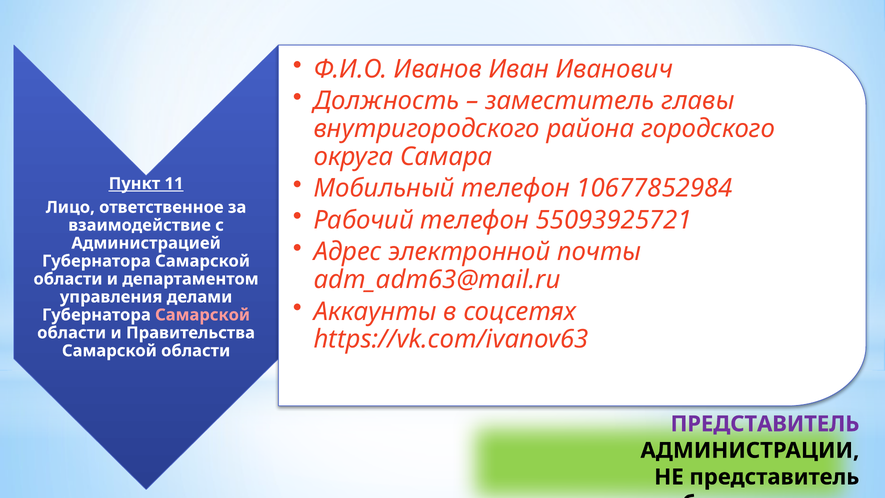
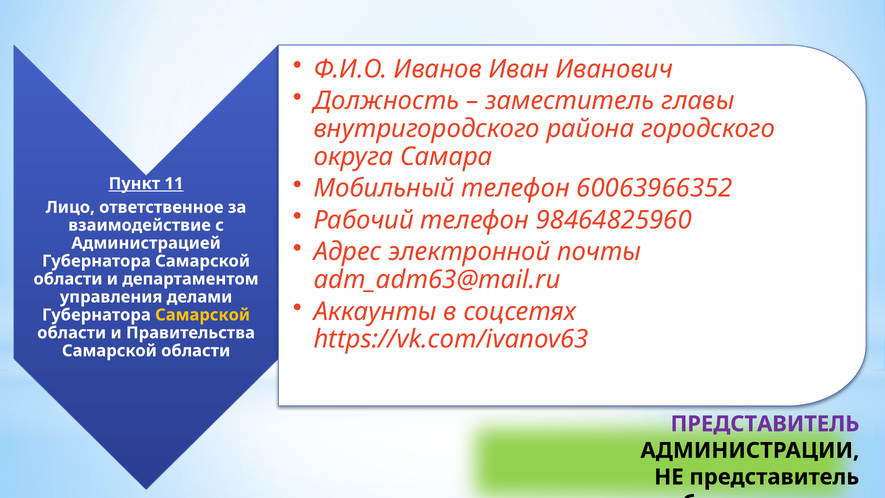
10677852984: 10677852984 -> 60063966352
55093925721: 55093925721 -> 98464825960
Самарской at (203, 315) colour: pink -> yellow
